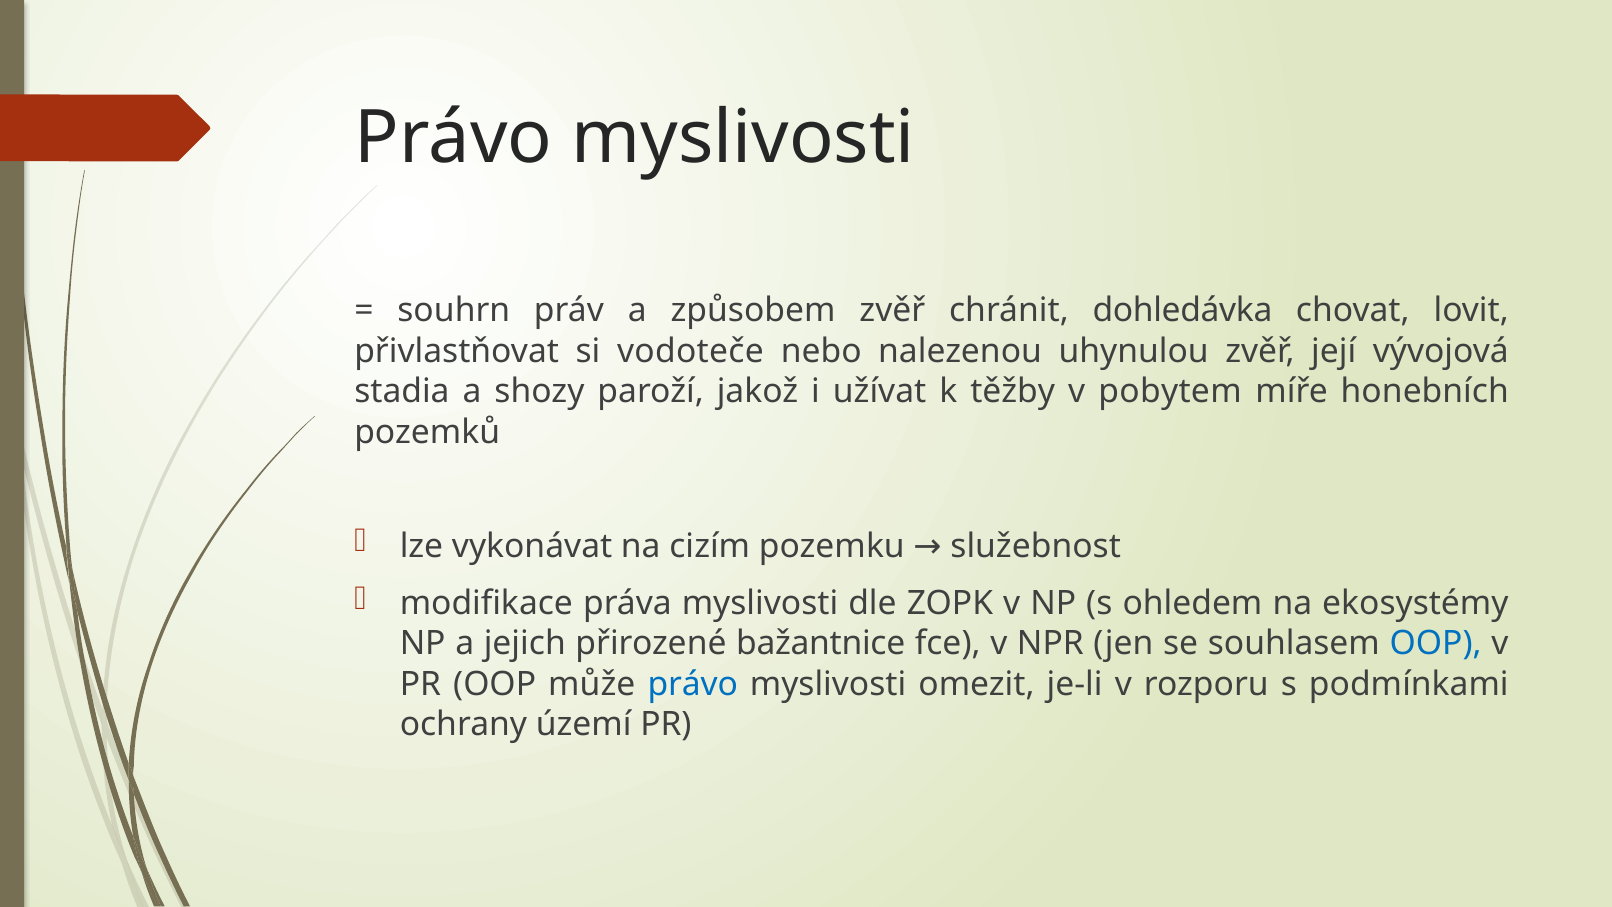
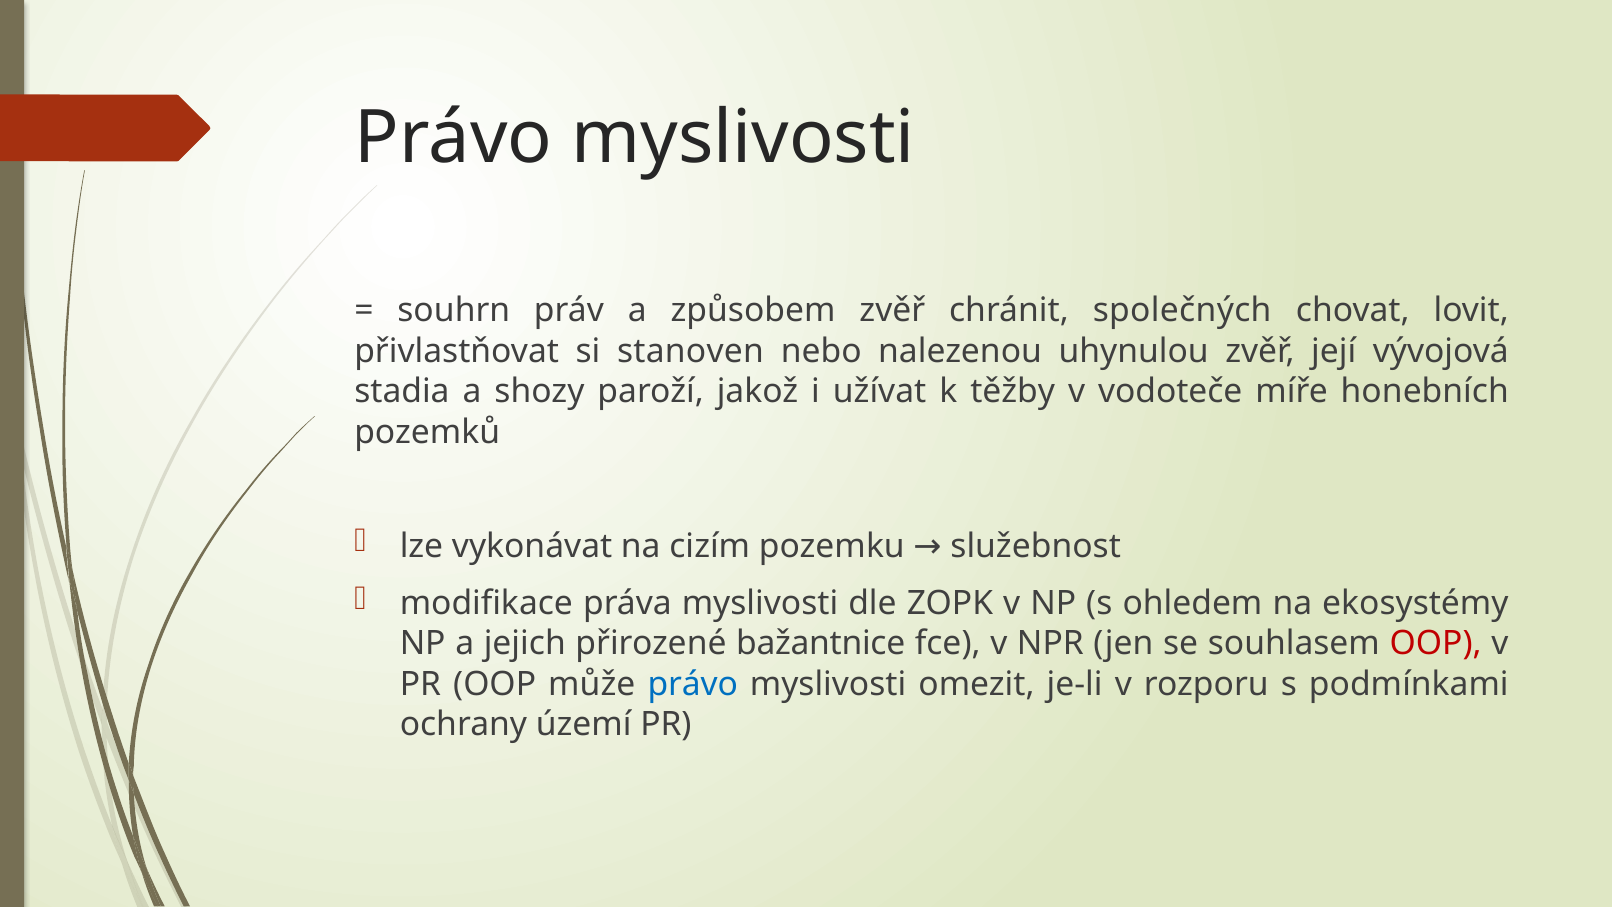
dohledávka: dohledávka -> společných
vodoteče: vodoteče -> stanoven
pobytem: pobytem -> vodoteče
OOP at (1436, 644) colour: blue -> red
